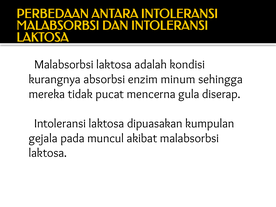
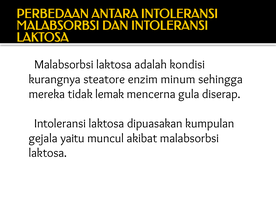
absorbsi: absorbsi -> steatore
pucat: pucat -> lemak
pada: pada -> yaitu
